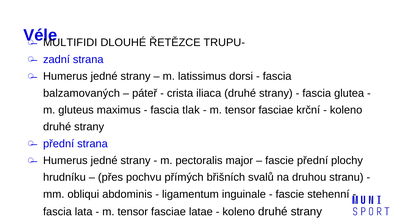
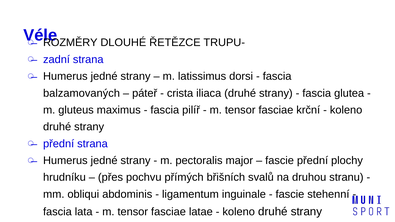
MULTIFIDI: MULTIFIDI -> ROZMĚRY
tlak: tlak -> pilíř
